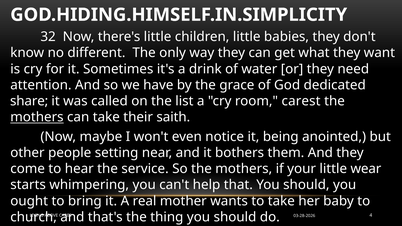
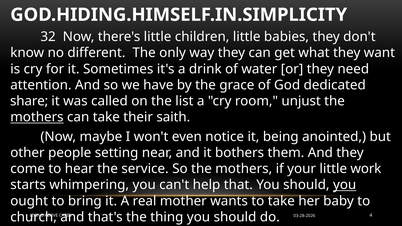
carest: carest -> unjust
wear: wear -> work
you at (345, 185) underline: none -> present
